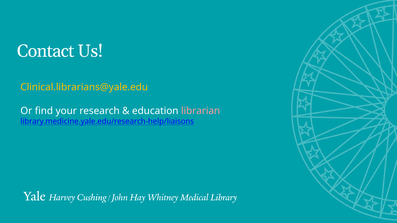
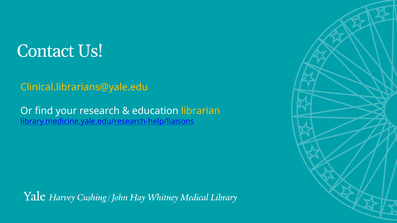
librarian colour: pink -> yellow
